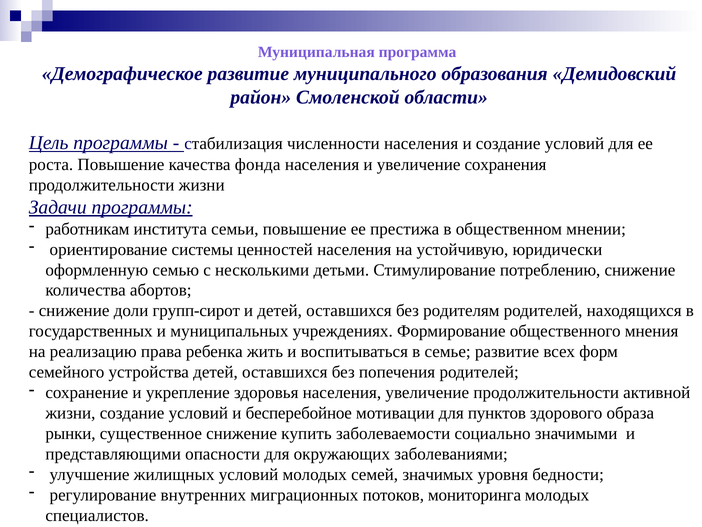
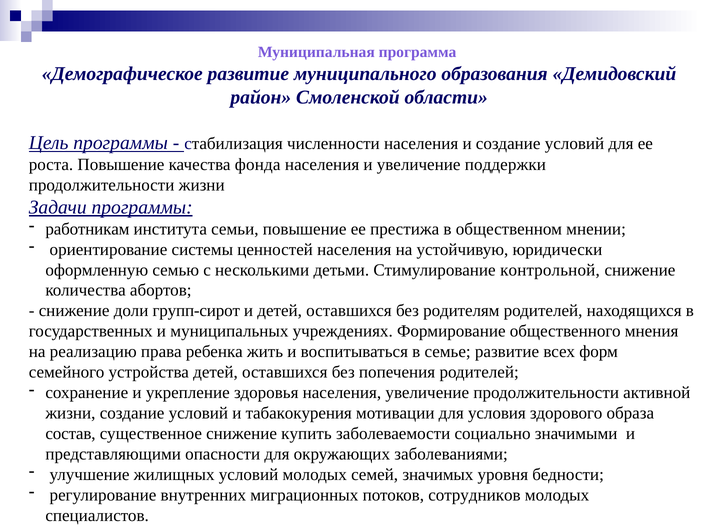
сохранения: сохранения -> поддержки
потреблению: потреблению -> контрольной
бесперебойное: бесперебойное -> табакокурения
пунктов: пунктов -> условия
рынки: рынки -> состав
мониторинга: мониторинга -> сотрудников
